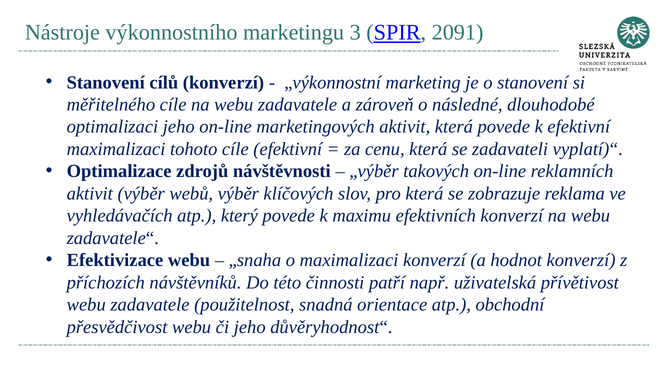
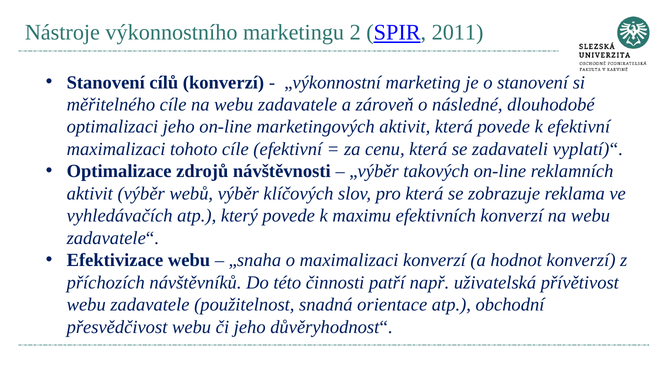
3: 3 -> 2
2091: 2091 -> 2011
